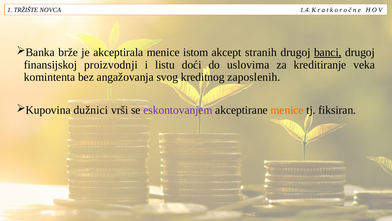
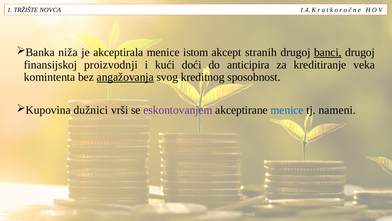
brže: brže -> niža
listu: listu -> kući
uslovima: uslovima -> anticipira
angažovanja underline: none -> present
zaposlenih: zaposlenih -> sposobnost
menice at (287, 110) colour: orange -> blue
fiksiran: fiksiran -> nameni
